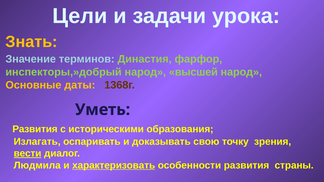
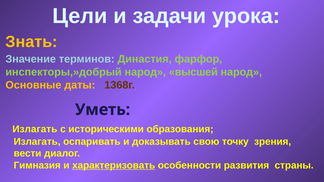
Развития at (35, 129): Развития -> Излагать
вести underline: present -> none
Людмила: Людмила -> Гимназия
